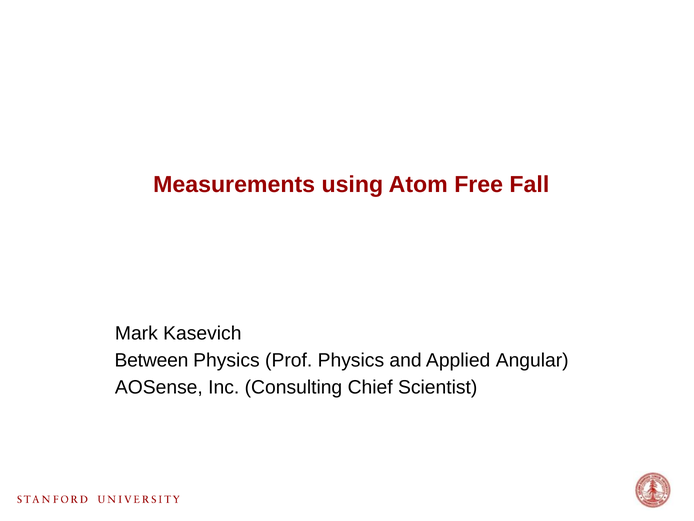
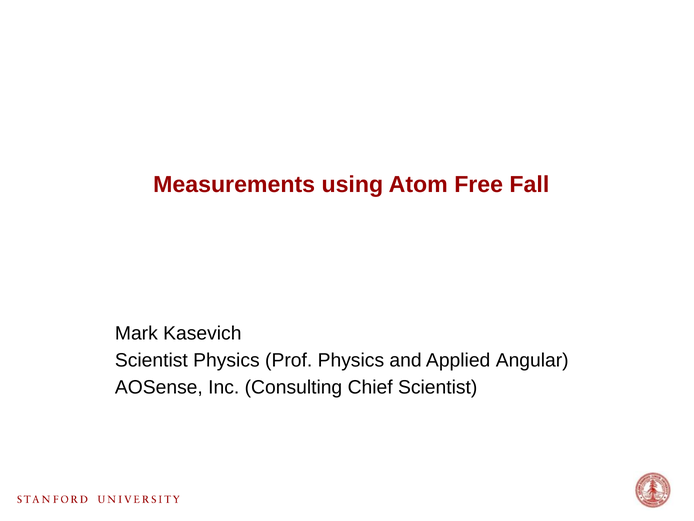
Between at (151, 360): Between -> Scientist
